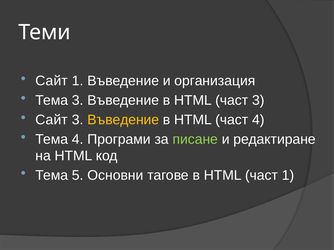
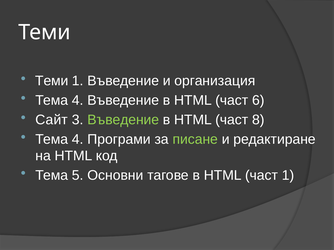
Сайт at (52, 81): Сайт -> Теми
3 at (78, 100): 3 -> 4
част 3: 3 -> 6
Въведение at (123, 120) colour: yellow -> light green
част 4: 4 -> 8
